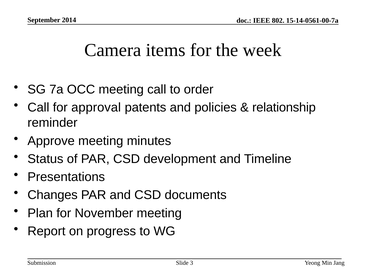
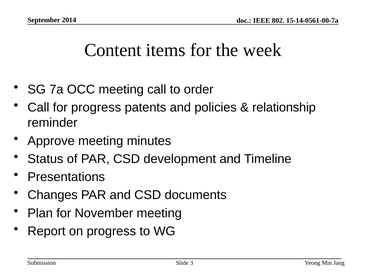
Camera: Camera -> Content
for approval: approval -> progress
